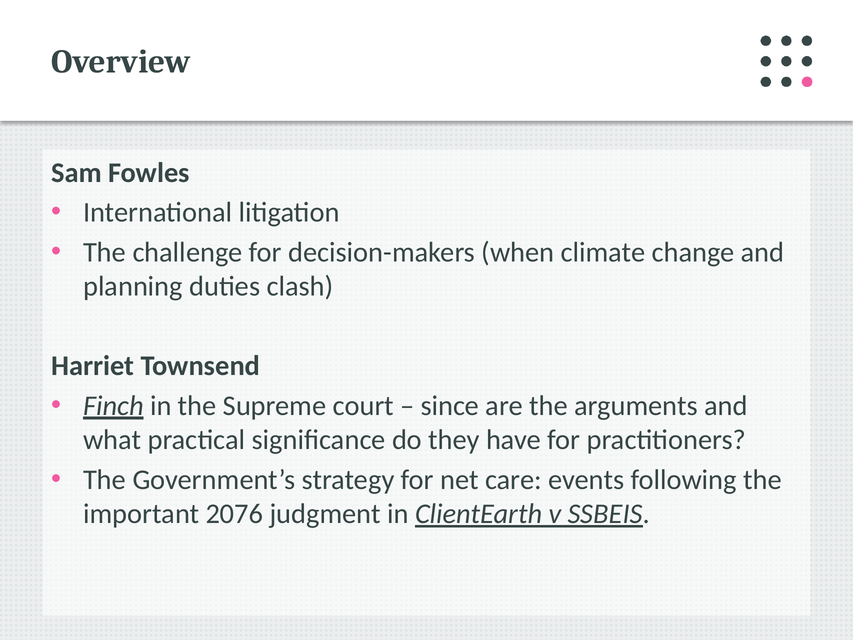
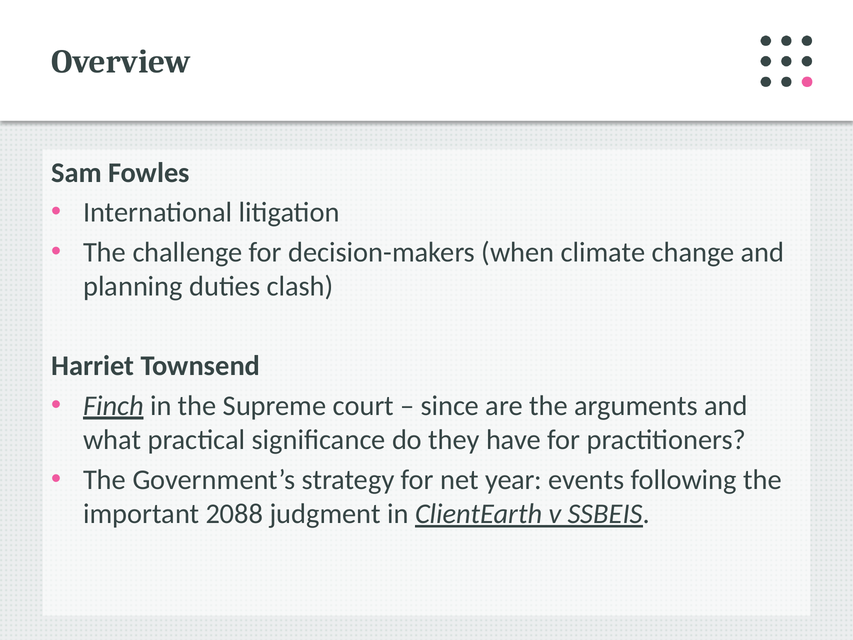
care: care -> year
2076: 2076 -> 2088
